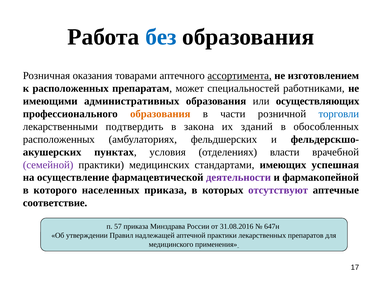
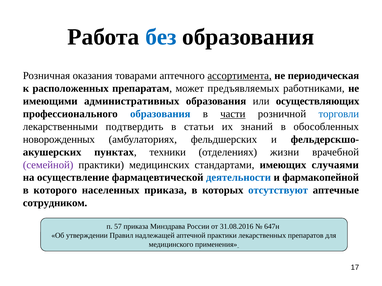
изготовлением: изготовлением -> периодическая
специальностей: специальностей -> предъявляемых
образования at (160, 114) colour: orange -> blue
части underline: none -> present
закона: закона -> статьи
зданий: зданий -> знаний
расположенных at (59, 140): расположенных -> новорожденных
условия: условия -> техники
власти: власти -> жизни
успешная: успешная -> случаями
деятельности colour: purple -> blue
отсутствуют colour: purple -> blue
соответствие: соответствие -> сотрудником
